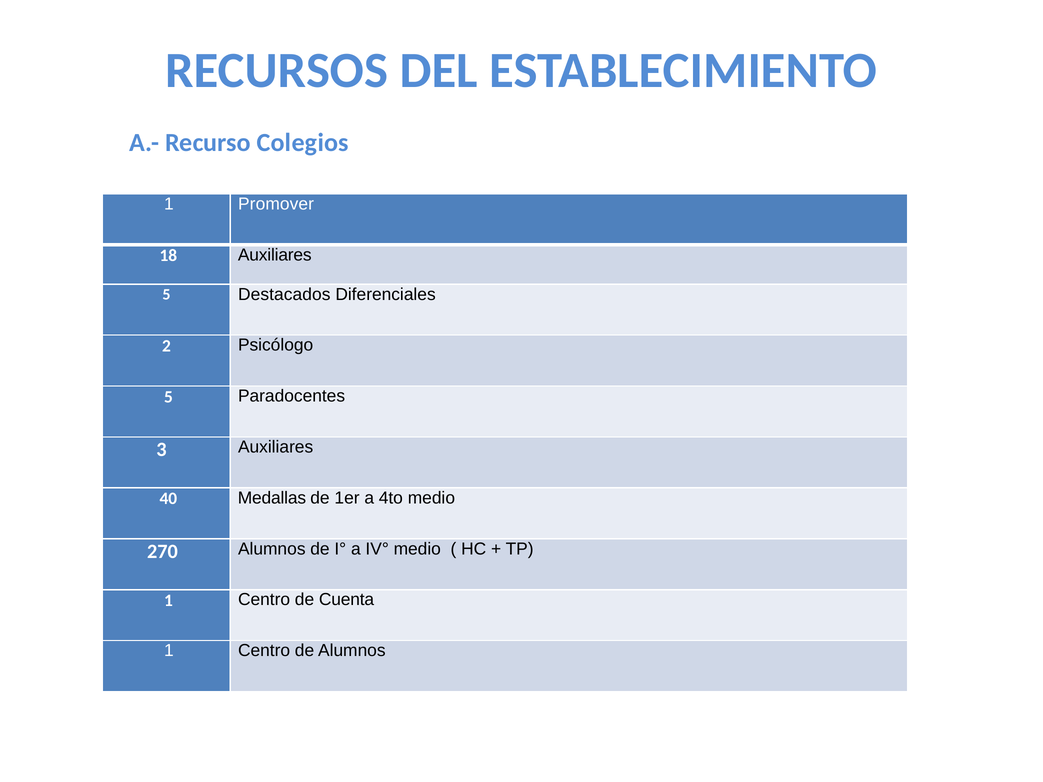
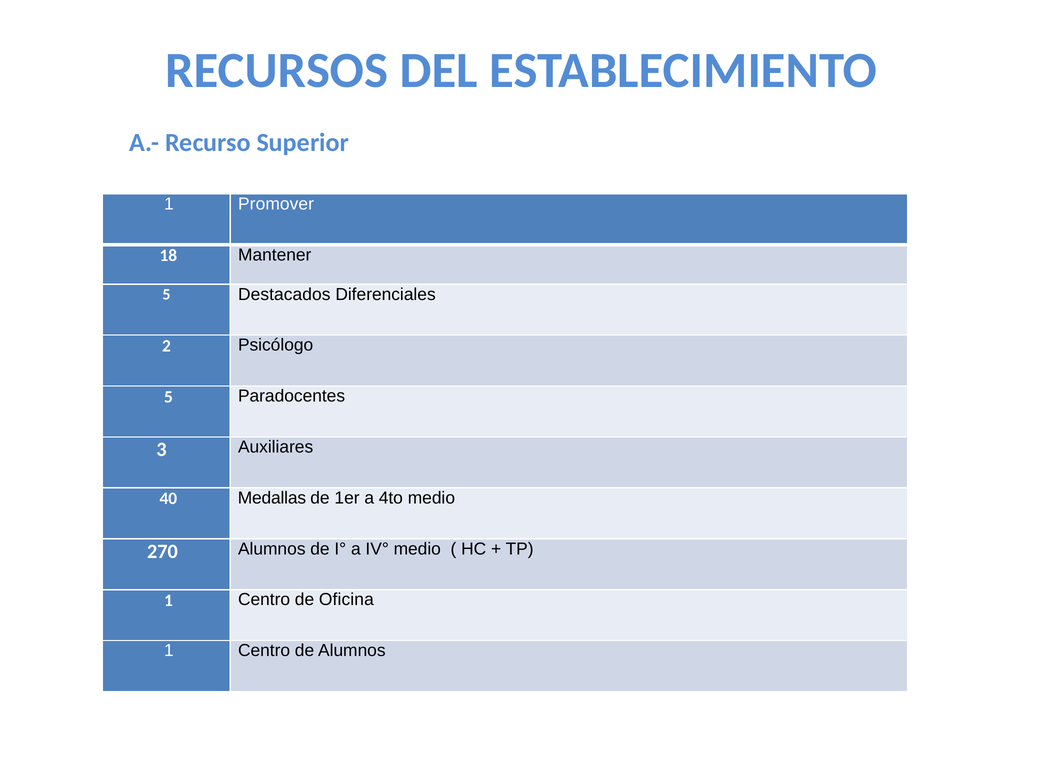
Colegios: Colegios -> Superior
18 Auxiliares: Auxiliares -> Mantener
Cuenta: Cuenta -> Oficina
